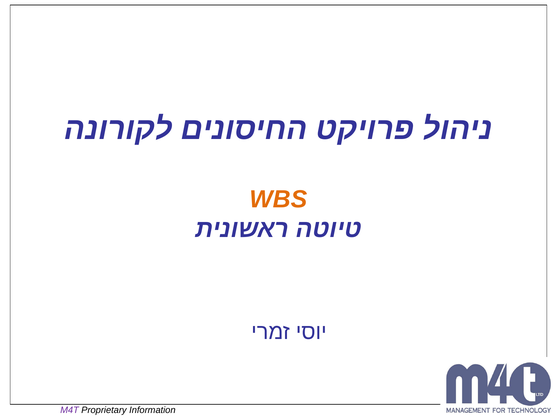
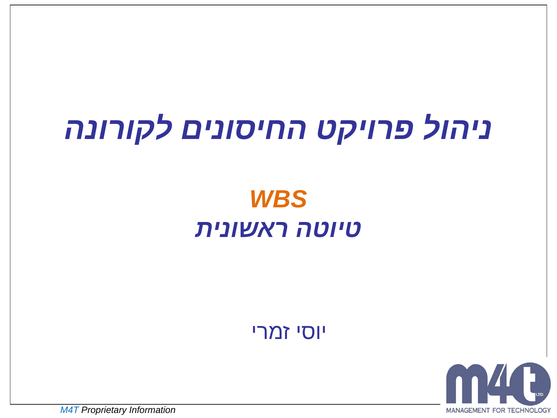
M4T colour: purple -> blue
